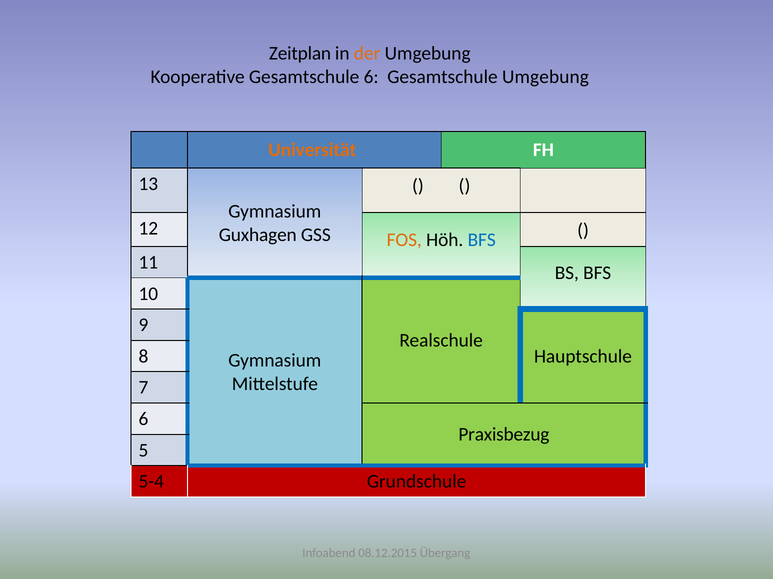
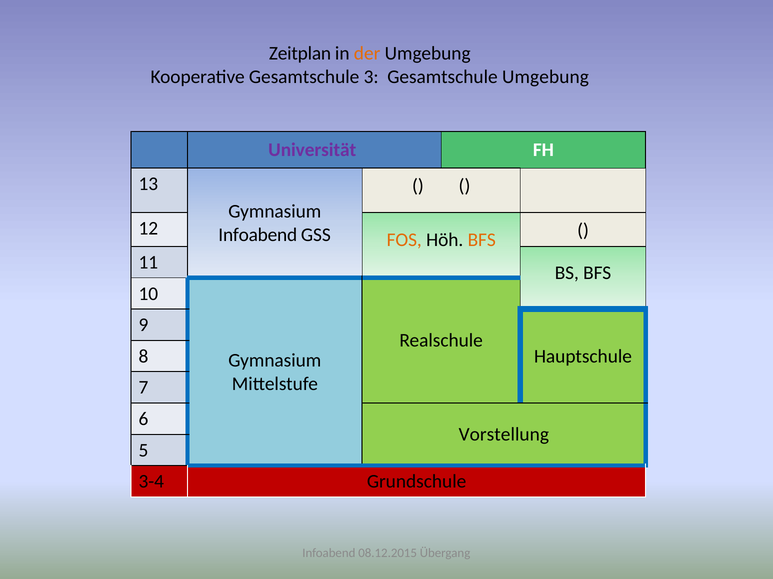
Gesamtschule 6: 6 -> 3
Universität colour: orange -> purple
Guxhagen at (258, 235): Guxhagen -> Infoabend
BFS at (482, 240) colour: blue -> orange
Praxisbezug: Praxisbezug -> Vorstellung
5-4: 5-4 -> 3-4
